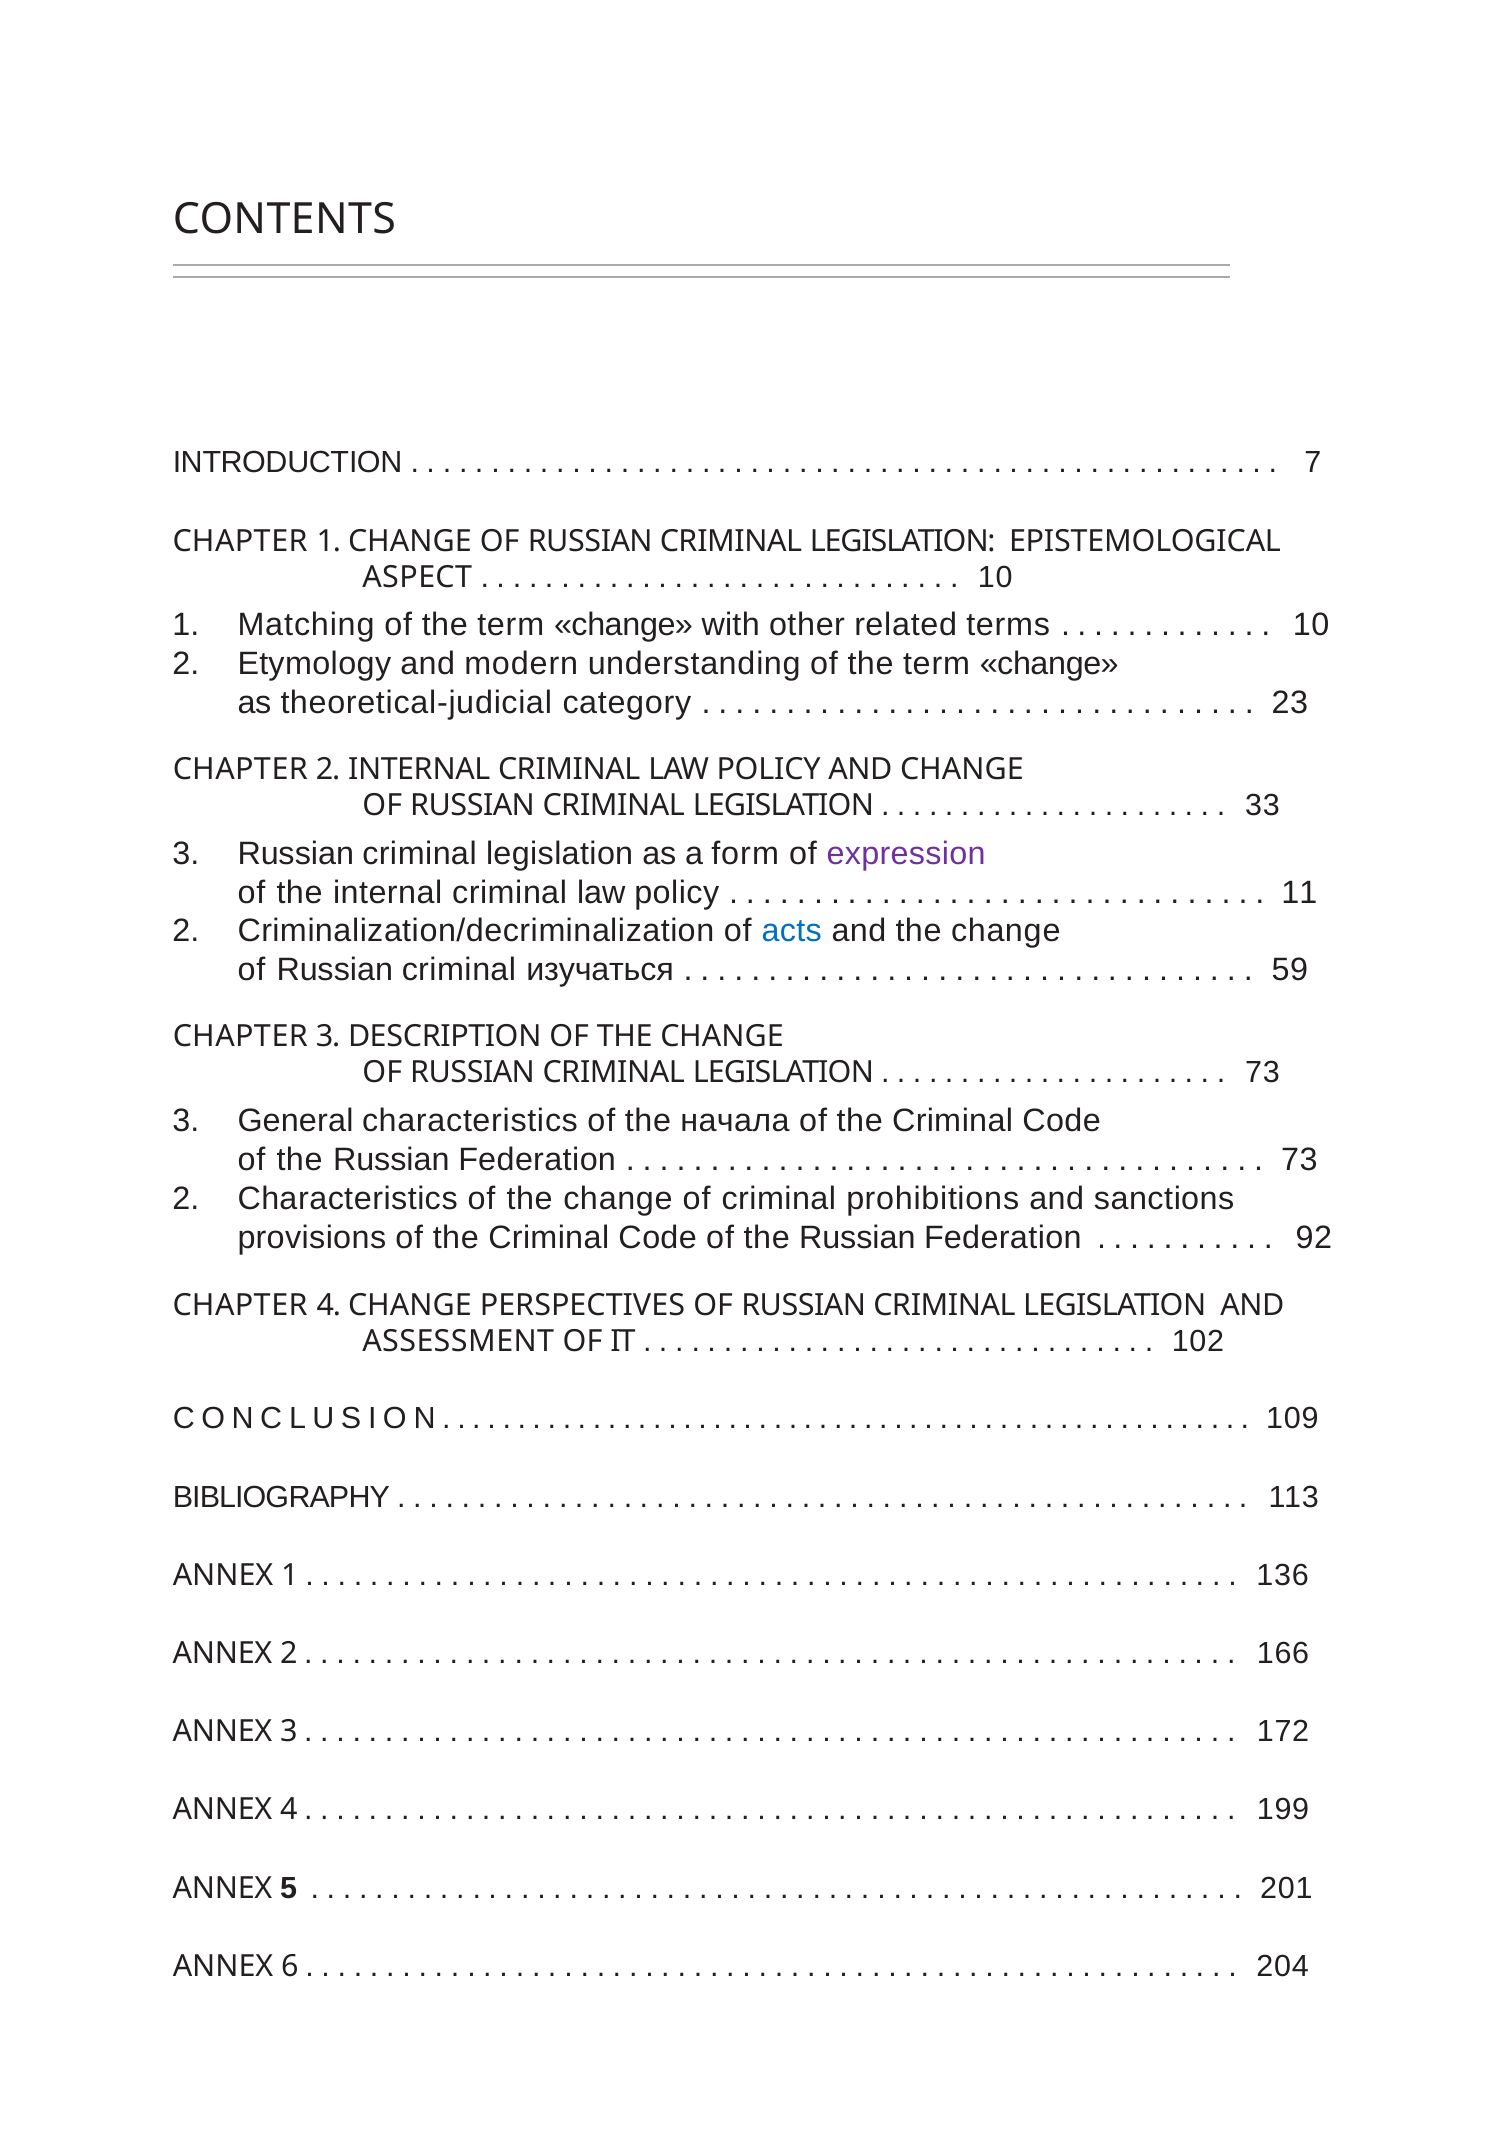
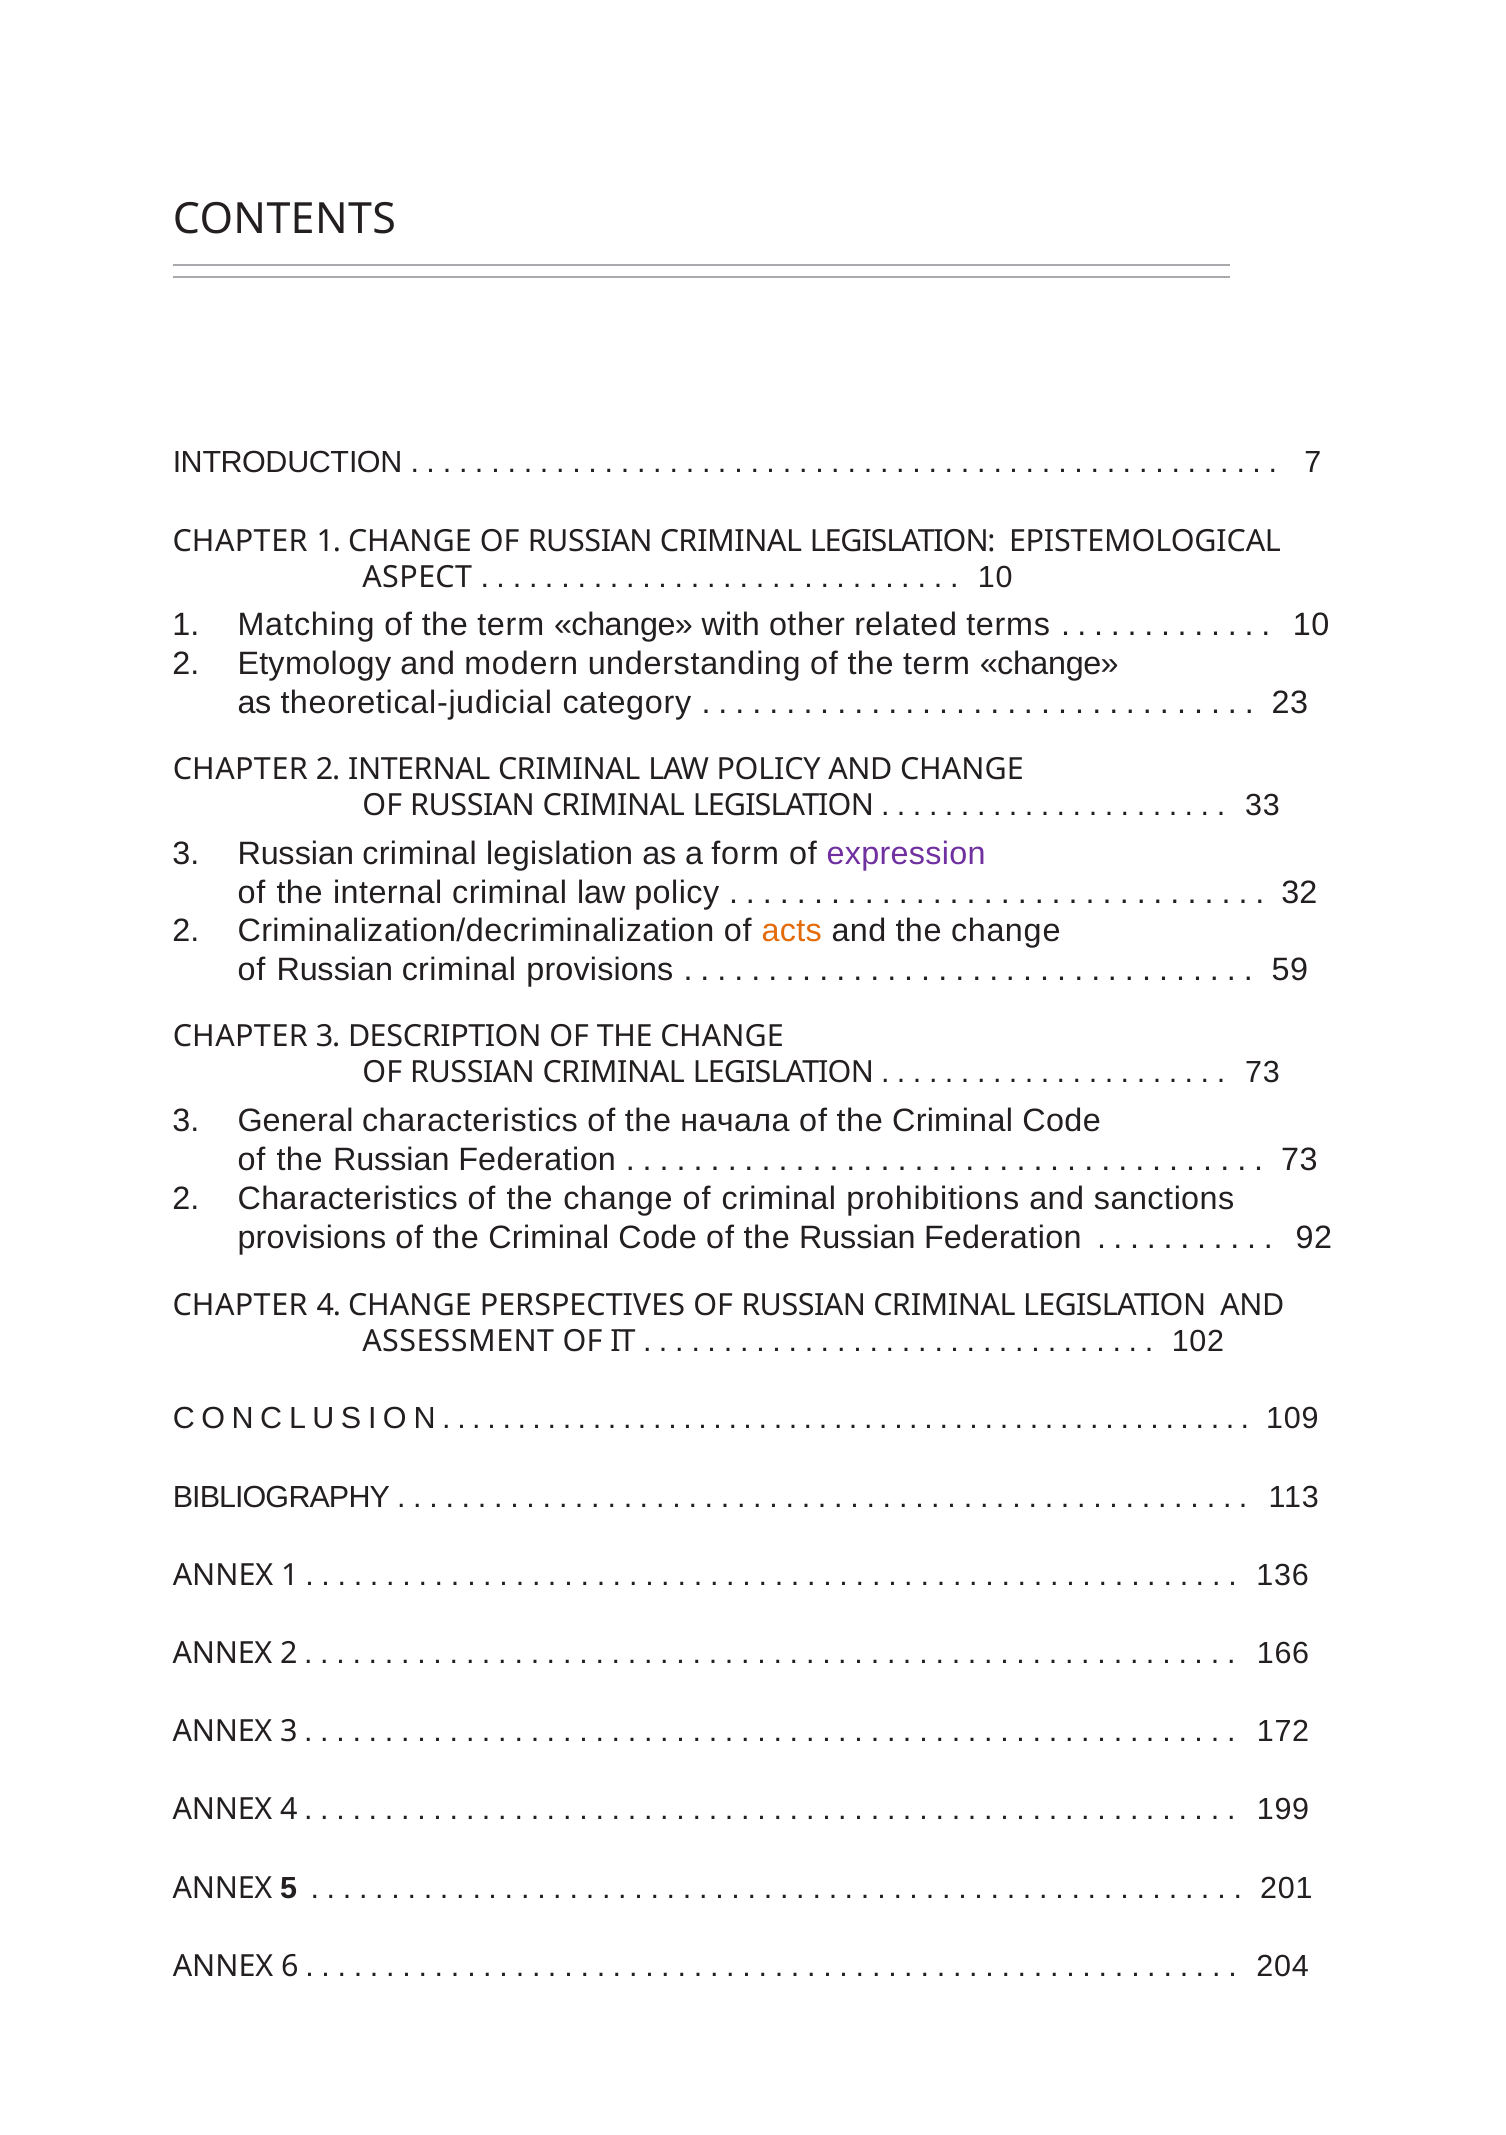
11: 11 -> 32
acts colour: blue -> orange
criminal изучаться: изучаться -> provisions
